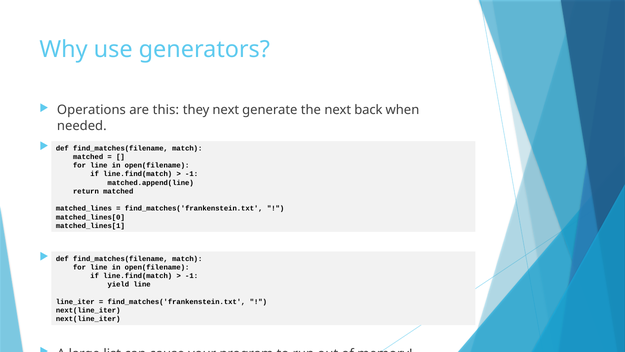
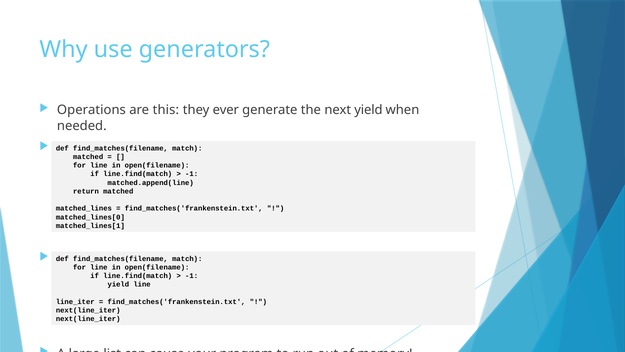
they next: next -> ever
next back: back -> yield
